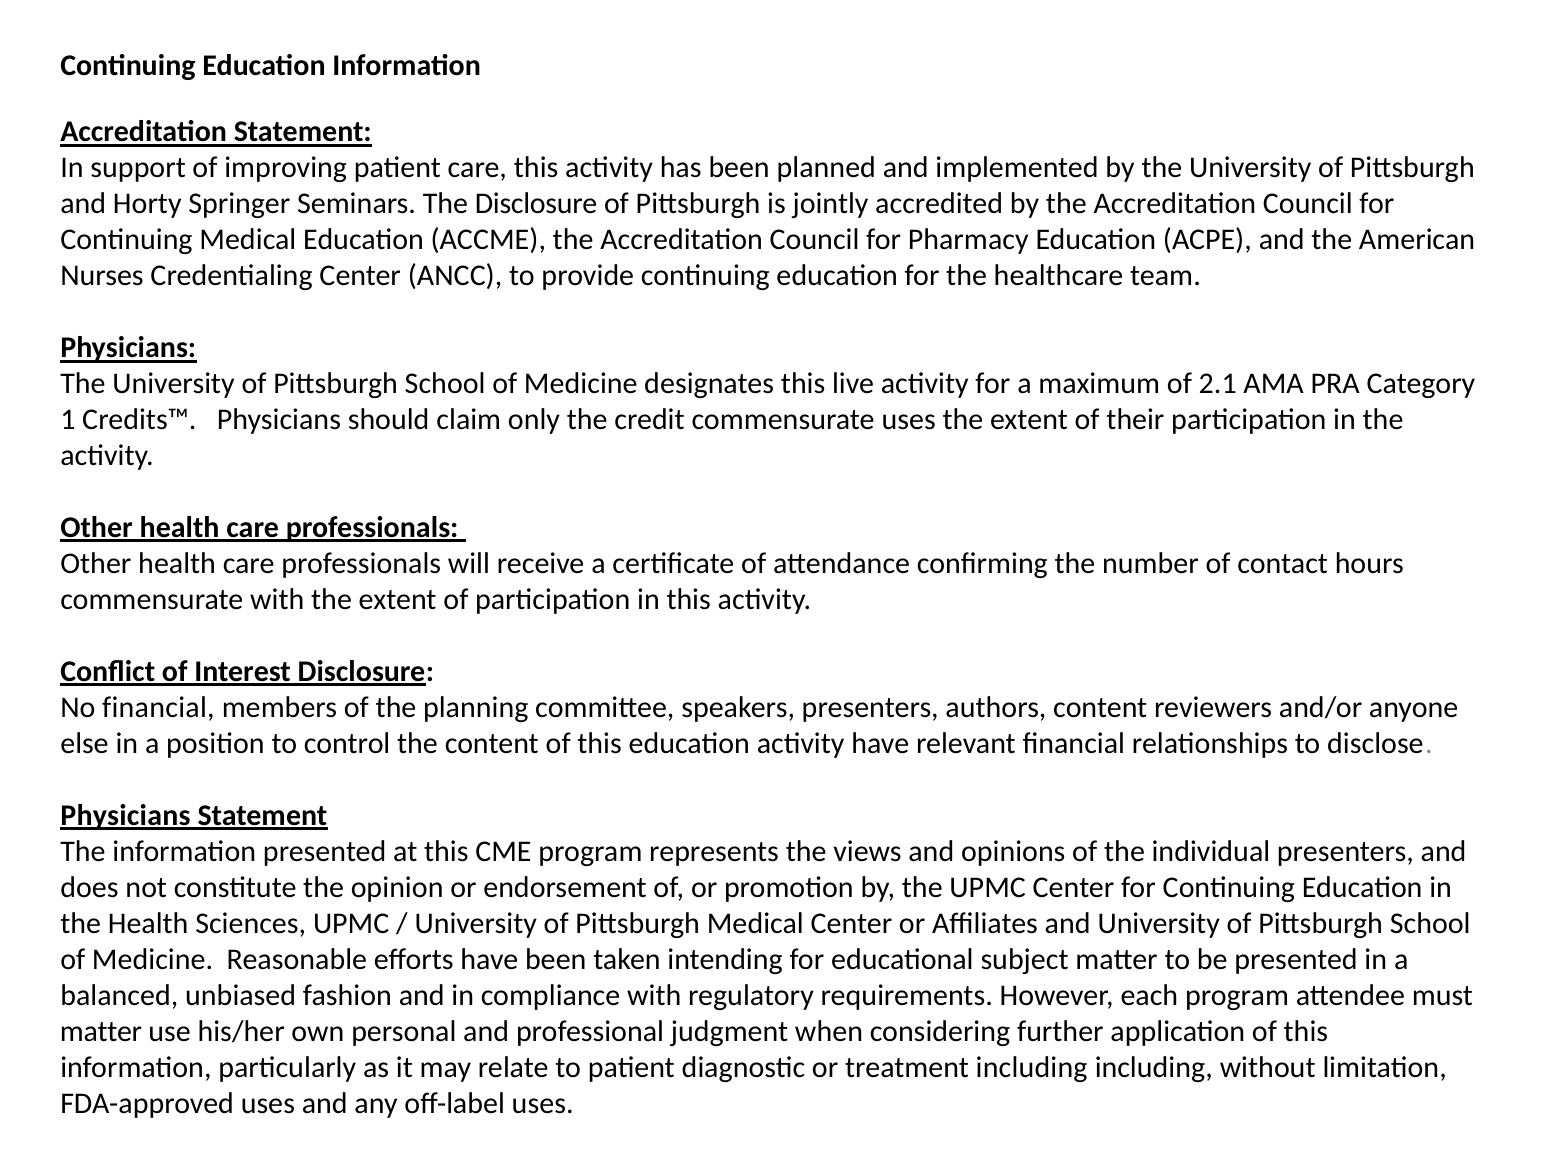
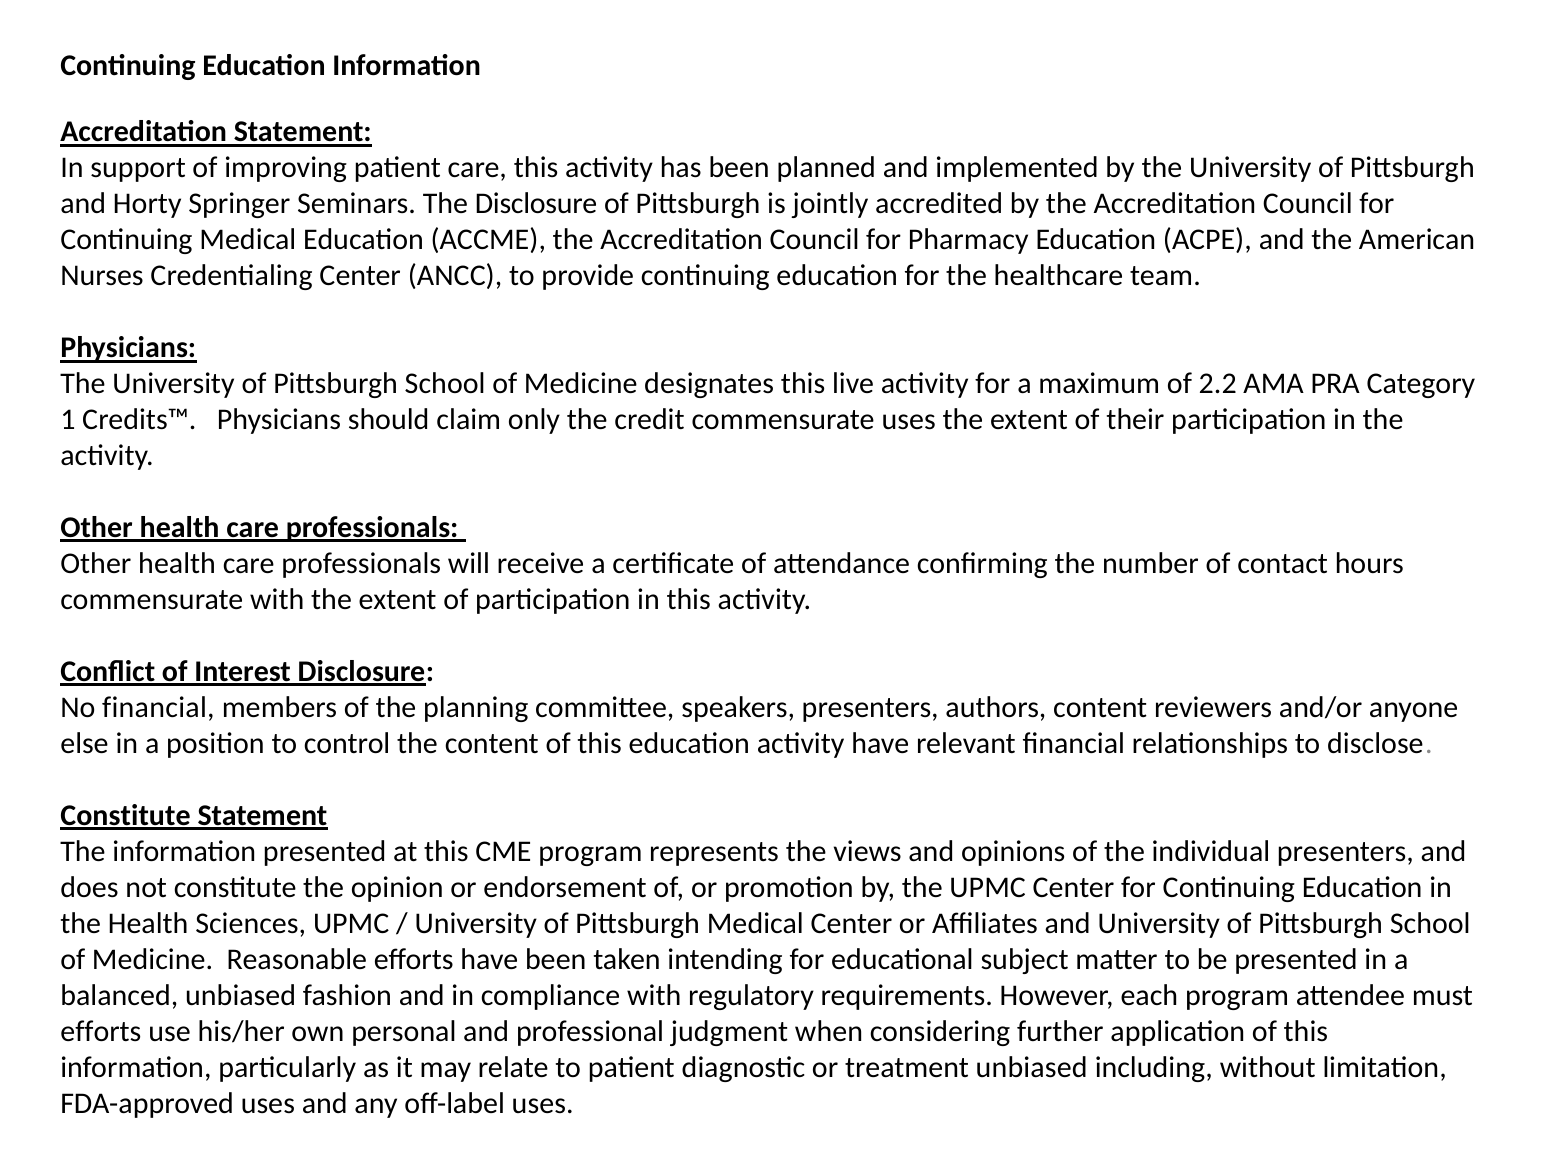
2.1: 2.1 -> 2.2
Physicians at (125, 816): Physicians -> Constitute
matter at (101, 1031): matter -> efforts
treatment including: including -> unbiased
